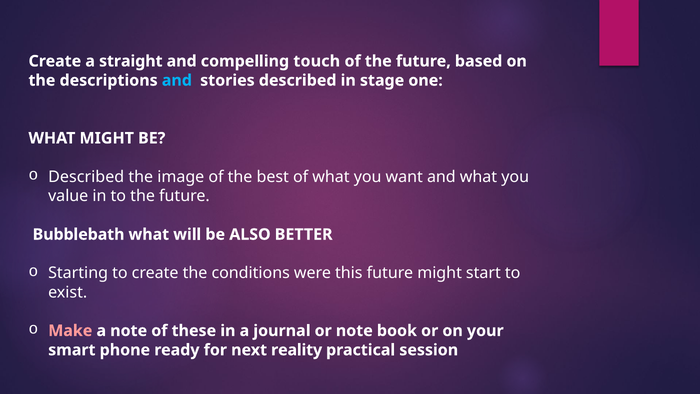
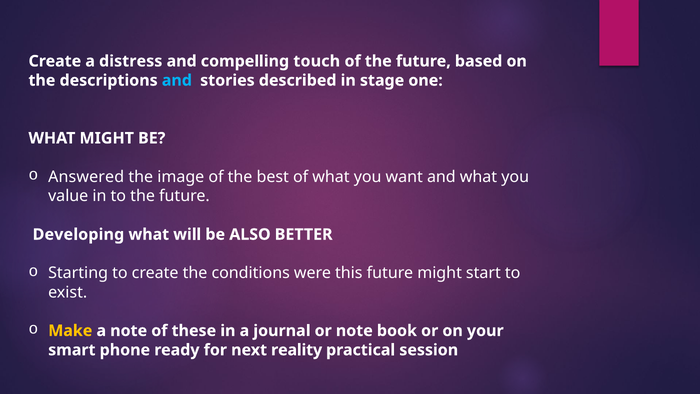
straight: straight -> distress
Described at (86, 177): Described -> Answered
Bubblebath: Bubblebath -> Developing
Make colour: pink -> yellow
